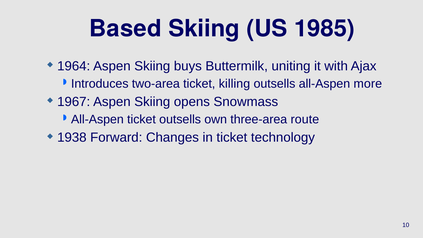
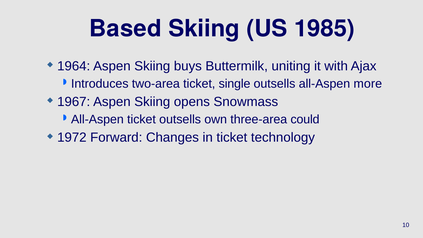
killing: killing -> single
route: route -> could
1938: 1938 -> 1972
